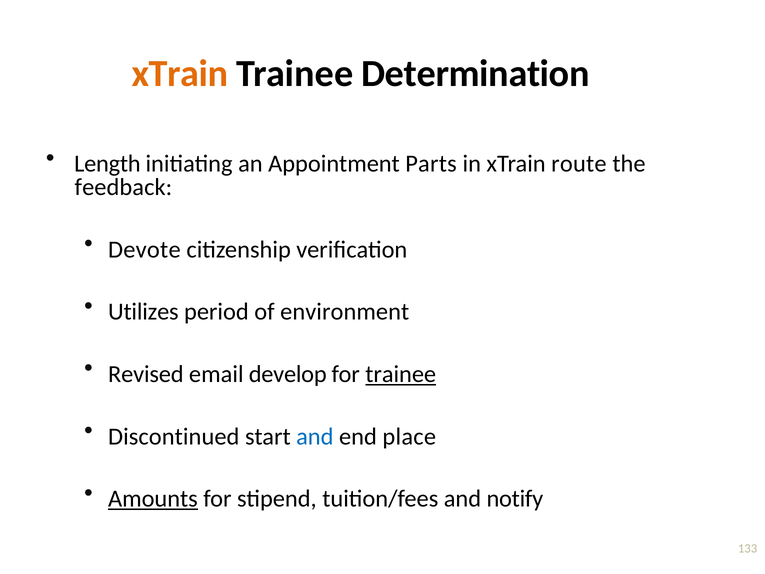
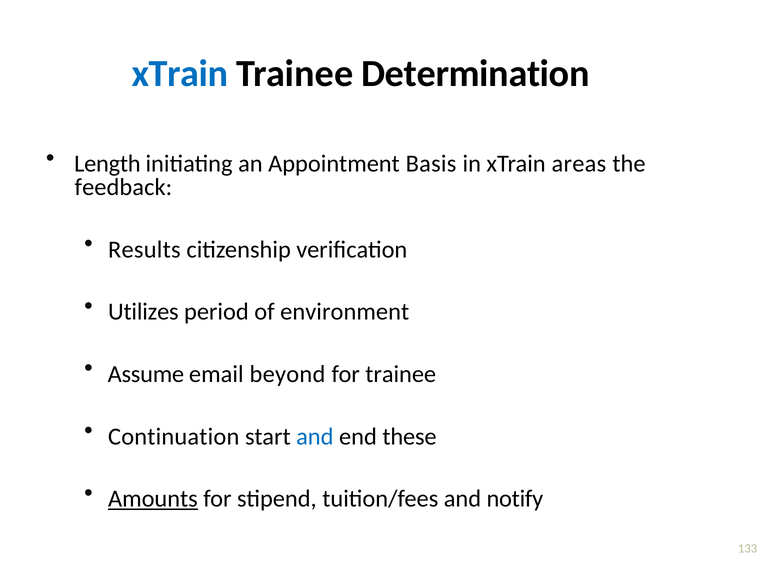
xTrain at (180, 73) colour: orange -> blue
Parts: Parts -> Basis
route: route -> areas
Devote: Devote -> Results
Revised: Revised -> Assume
develop: develop -> beyond
trainee at (401, 374) underline: present -> none
Discontinued: Discontinued -> Continuation
place: place -> these
